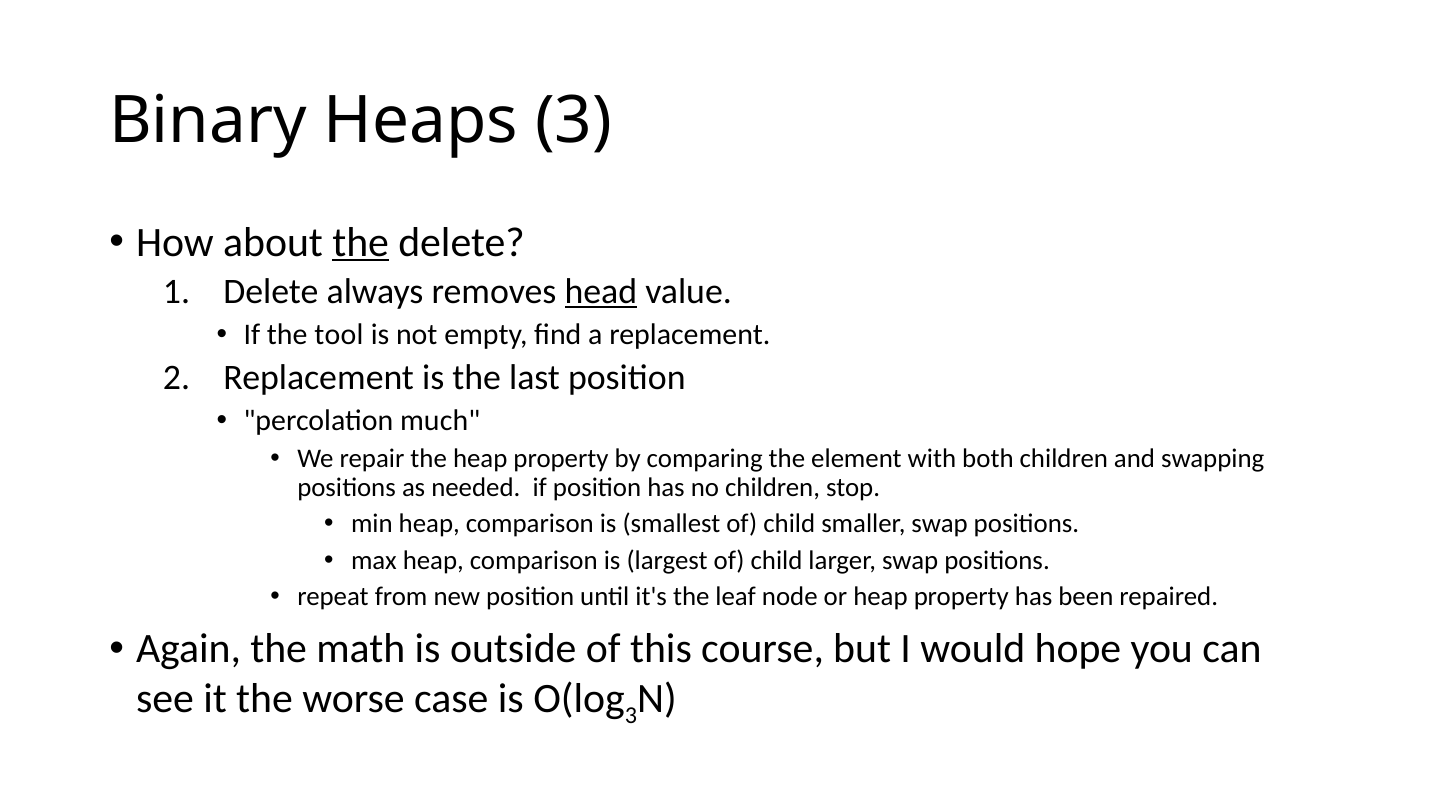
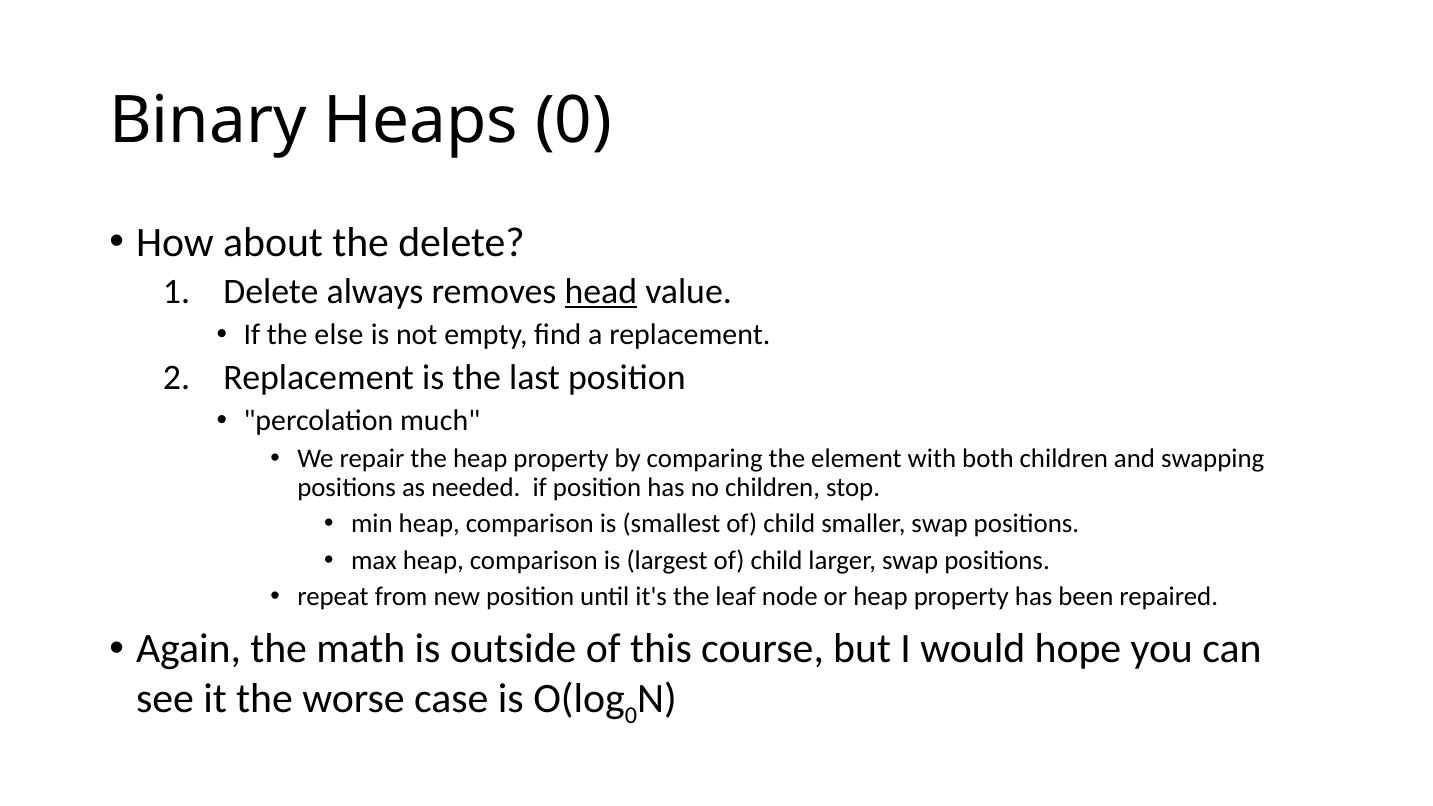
Heaps 3: 3 -> 0
the at (361, 242) underline: present -> none
tool: tool -> else
3 at (631, 715): 3 -> 0
